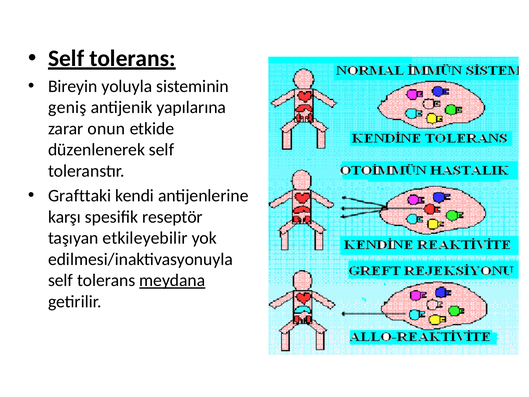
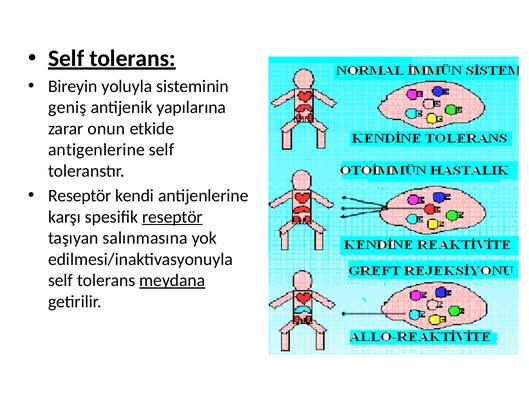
düzenlenerek: düzenlenerek -> antigenlerine
Grafttaki at (80, 196): Grafttaki -> Reseptör
reseptör at (172, 217) underline: none -> present
etkileyebilir: etkileyebilir -> salınmasına
